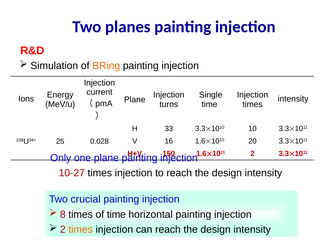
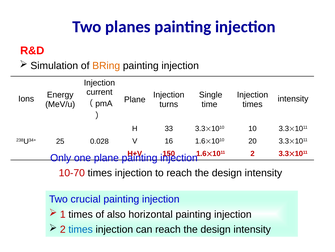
10-27: 10-27 -> 10-70
8: 8 -> 1
of time: time -> also
times at (81, 229) colour: orange -> blue
